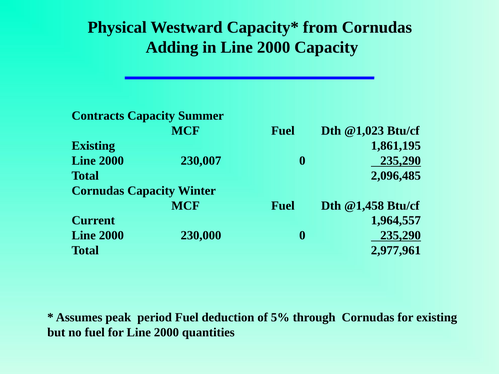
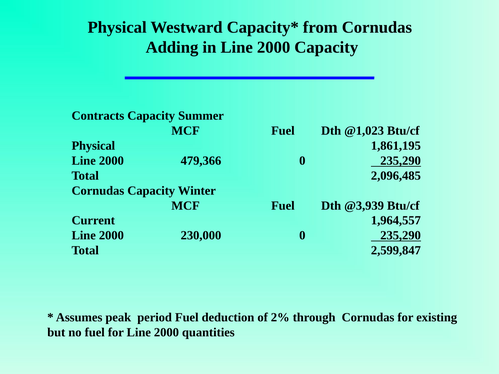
Existing at (93, 146): Existing -> Physical
230,007: 230,007 -> 479,366
@1,458: @1,458 -> @3,939
2,977,961: 2,977,961 -> 2,599,847
5%: 5% -> 2%
